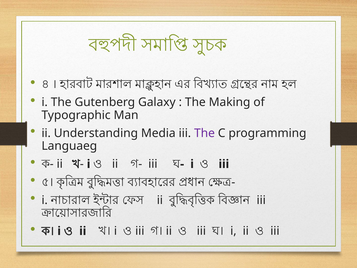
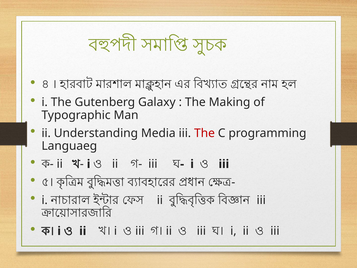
The at (205, 133) colour: purple -> red
